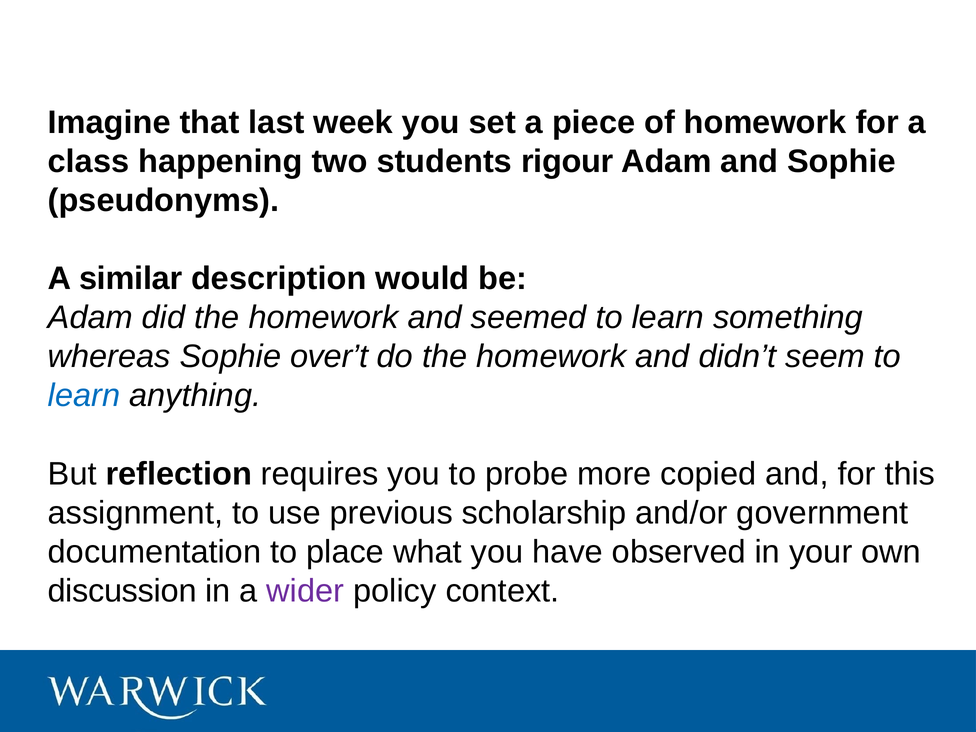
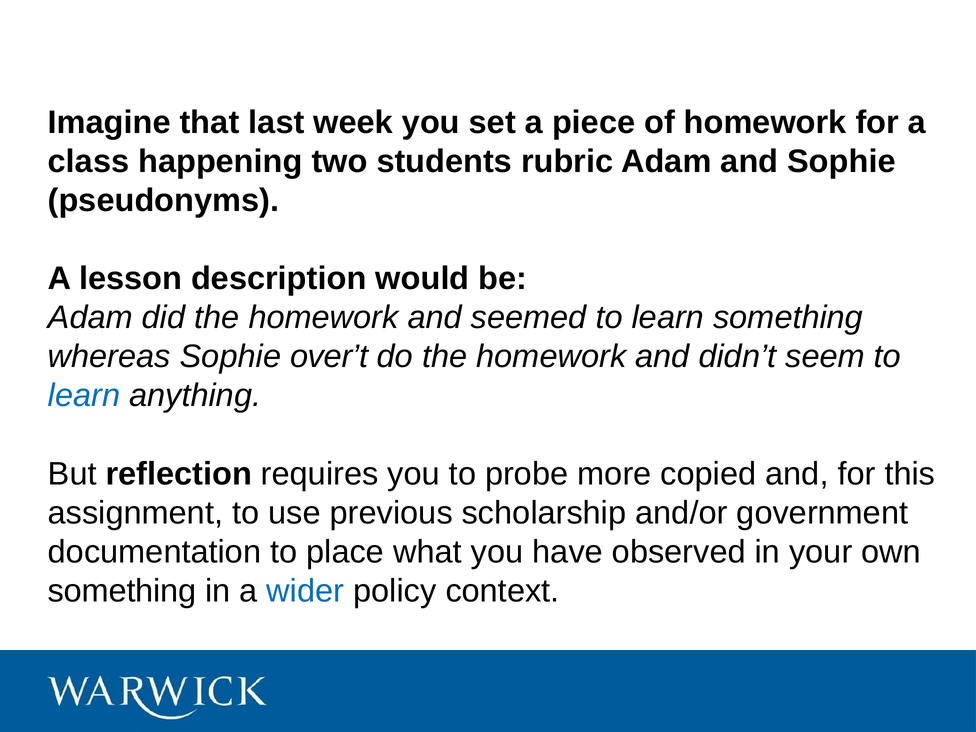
rigour: rigour -> rubric
similar: similar -> lesson
discussion at (122, 591): discussion -> something
wider colour: purple -> blue
